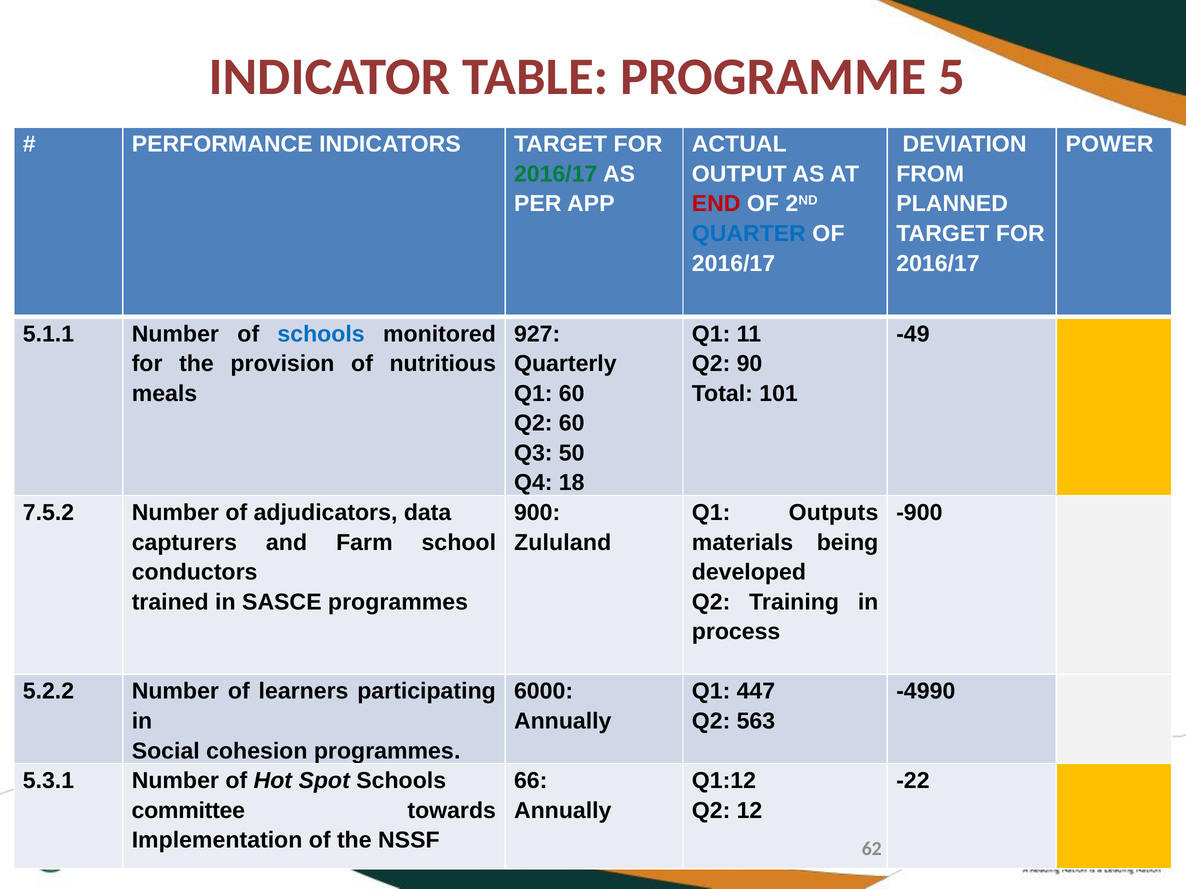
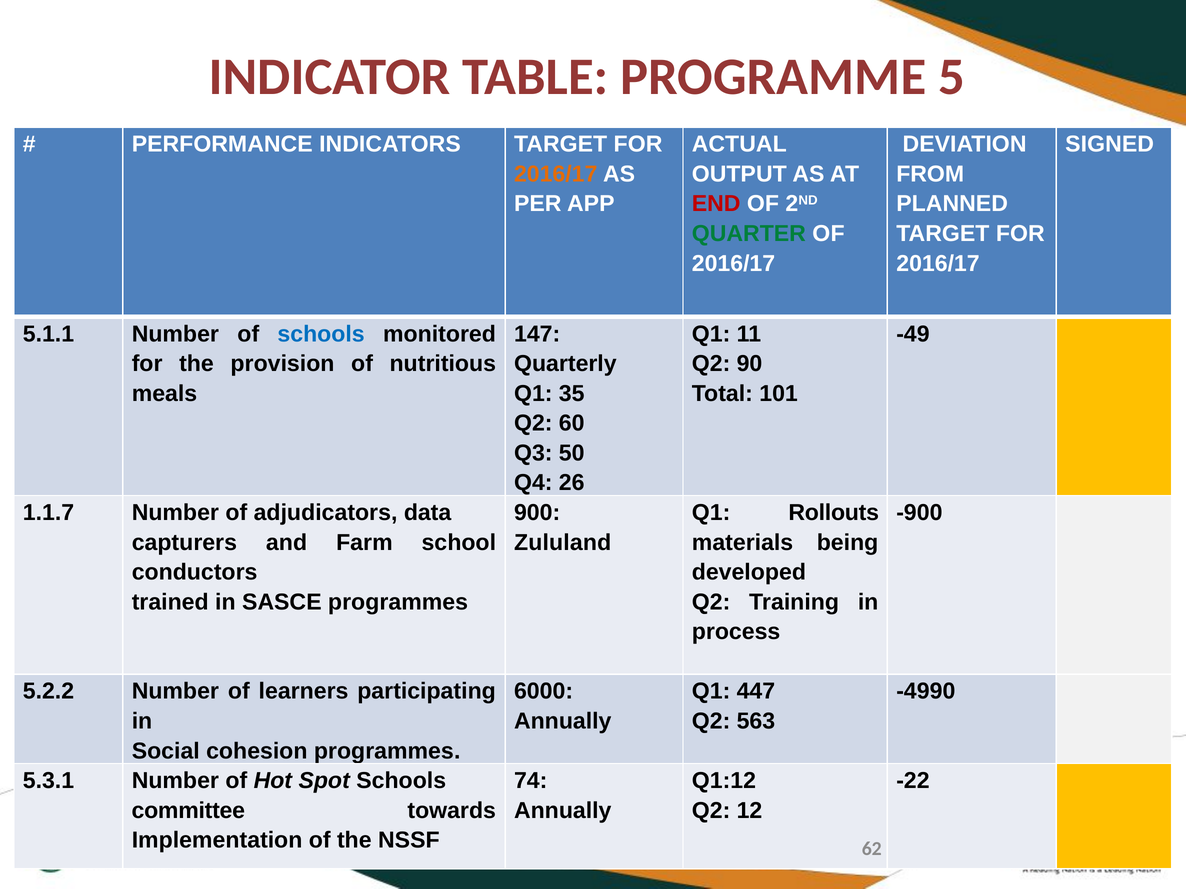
POWER: POWER -> SIGNED
2016/17 at (556, 174) colour: green -> orange
QUARTER colour: blue -> green
927: 927 -> 147
Q1 60: 60 -> 35
18: 18 -> 26
7.5.2: 7.5.2 -> 1.1.7
Outputs: Outputs -> Rollouts
66: 66 -> 74
